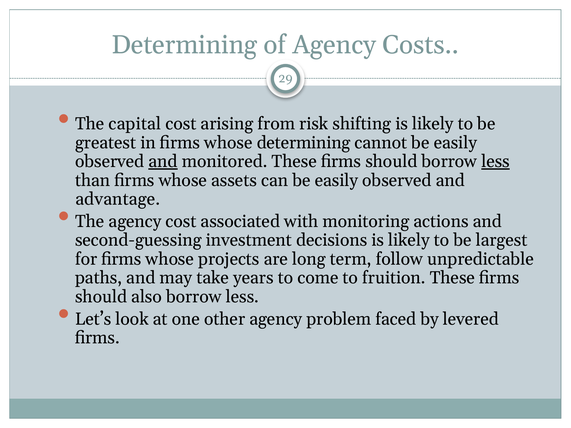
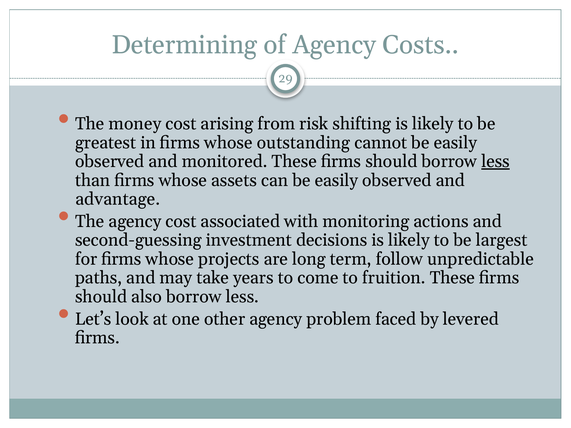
capital: capital -> money
whose determining: determining -> outstanding
and at (163, 162) underline: present -> none
